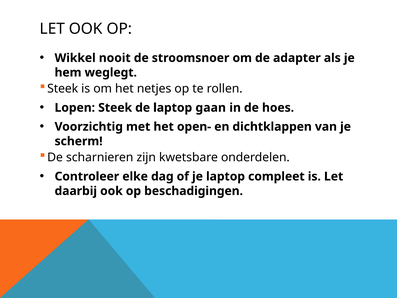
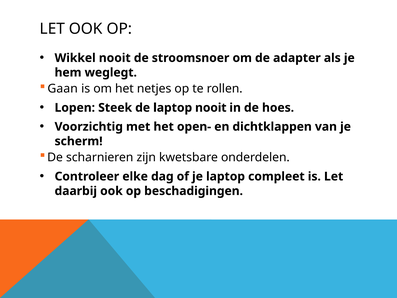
Steek at (63, 89): Steek -> Gaan
laptop gaan: gaan -> nooit
